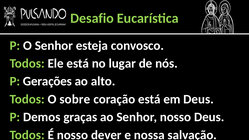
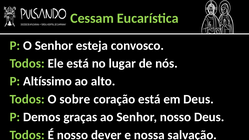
Desafio: Desafio -> Cessam
Gerações: Gerações -> Altíssimo
